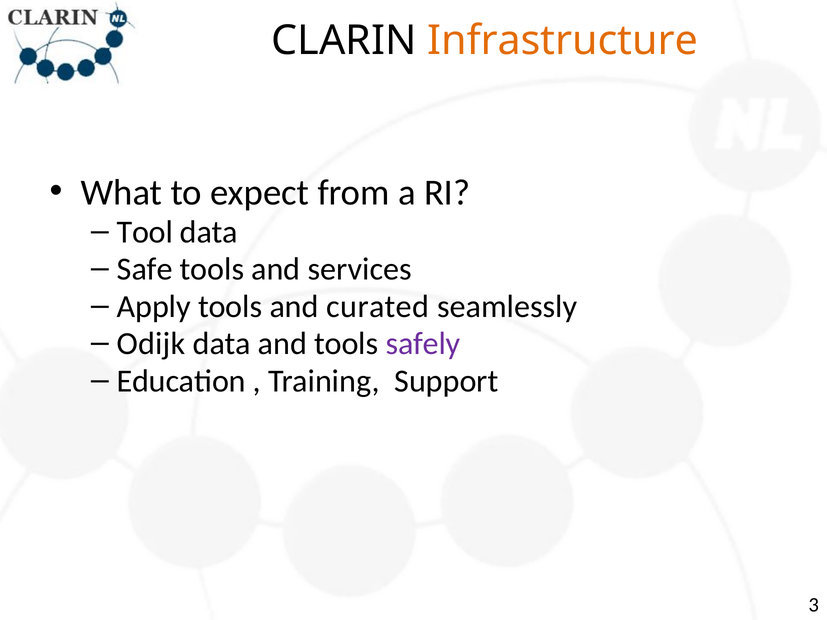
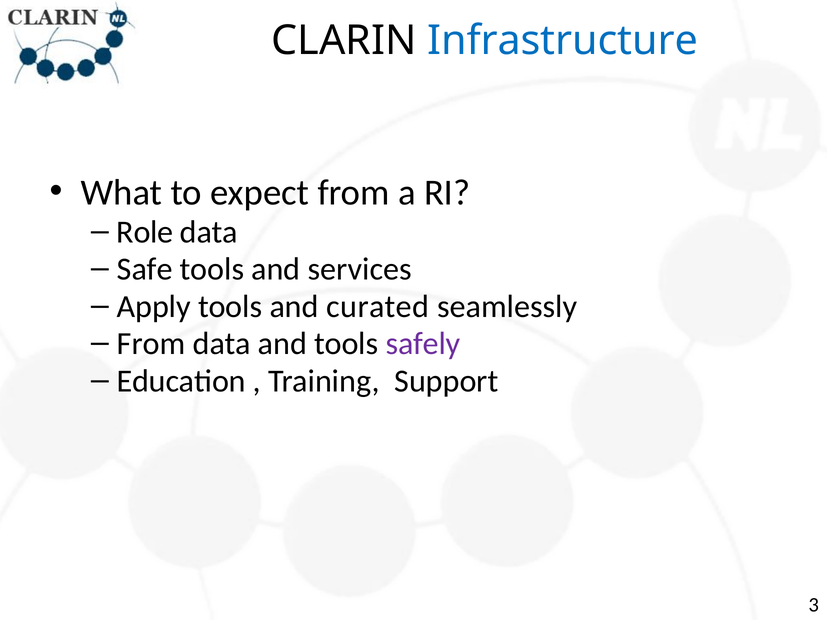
Infrastructure colour: orange -> blue
Tool: Tool -> Role
Odijk at (151, 344): Odijk -> From
